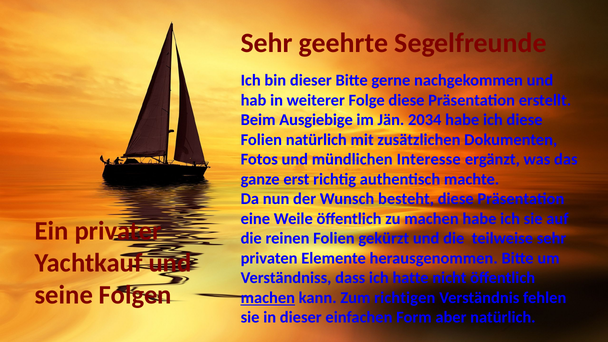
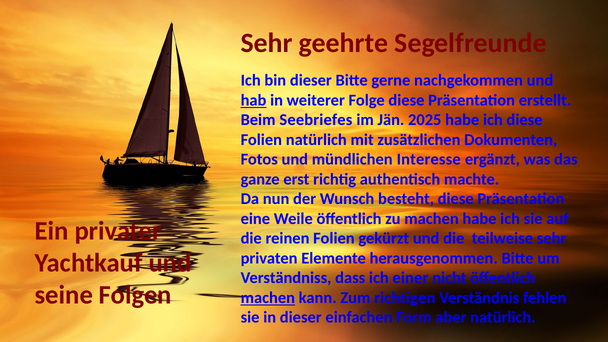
hab underline: none -> present
Ausgiebige: Ausgiebige -> Seebriefes
2034: 2034 -> 2025
hatte: hatte -> einer
